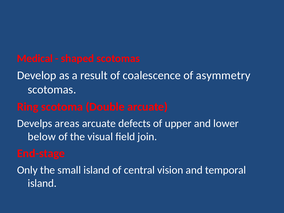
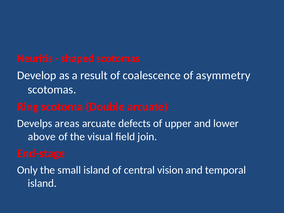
Medical: Medical -> Neuritis
below: below -> above
